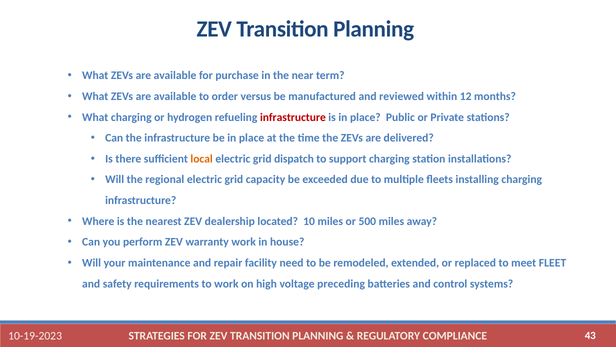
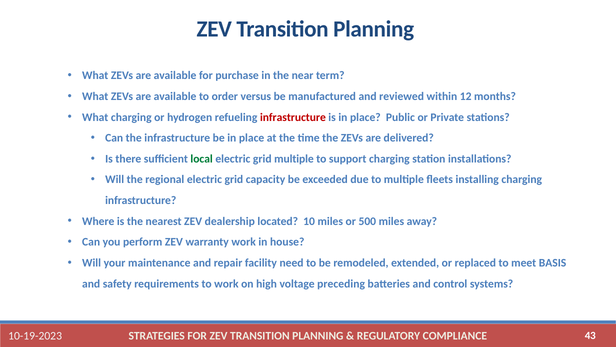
local colour: orange -> green
grid dispatch: dispatch -> multiple
FLEET: FLEET -> BASIS
